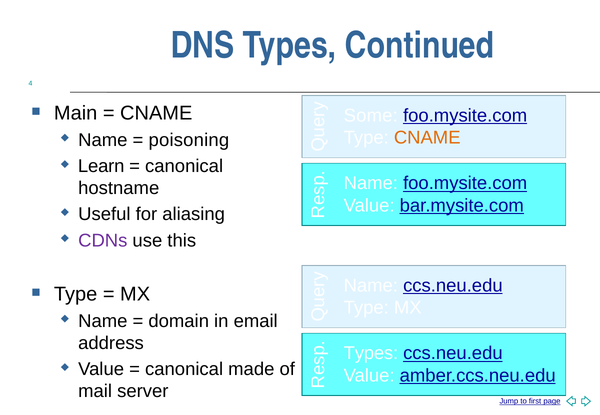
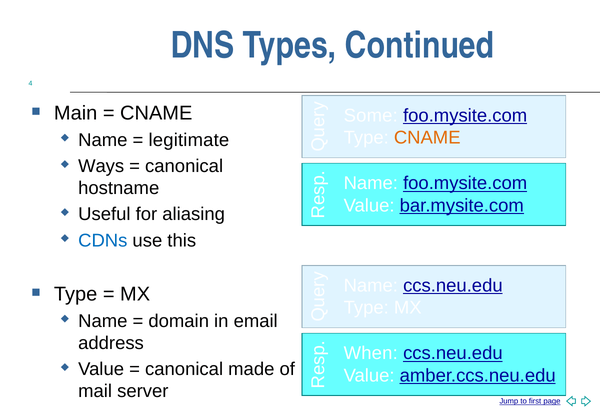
poisoning: poisoning -> legitimate
Learn: Learn -> Ways
CDNs colour: purple -> blue
Types at (371, 354): Types -> When
